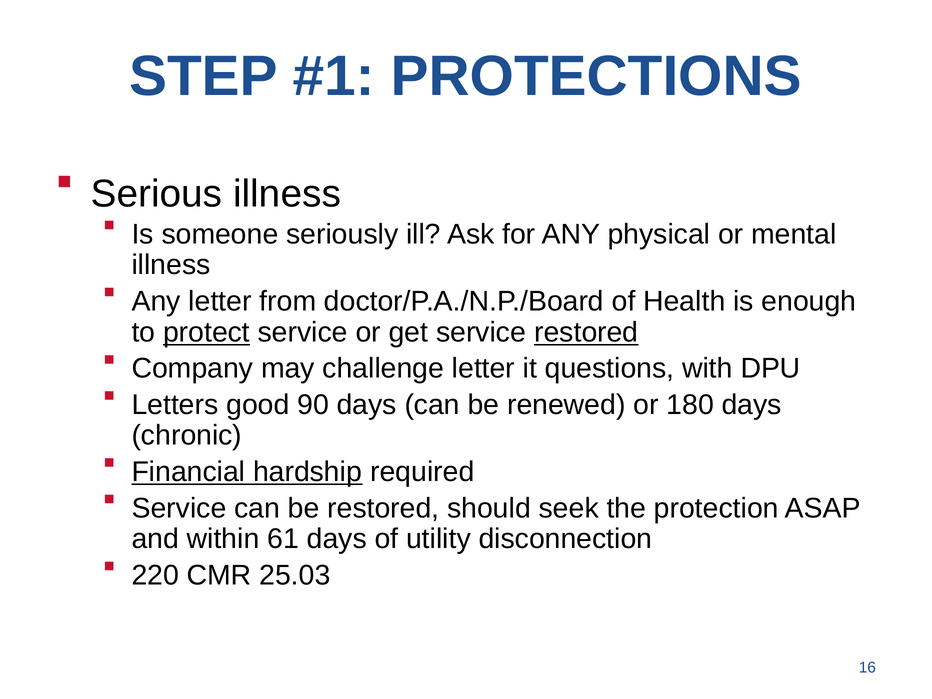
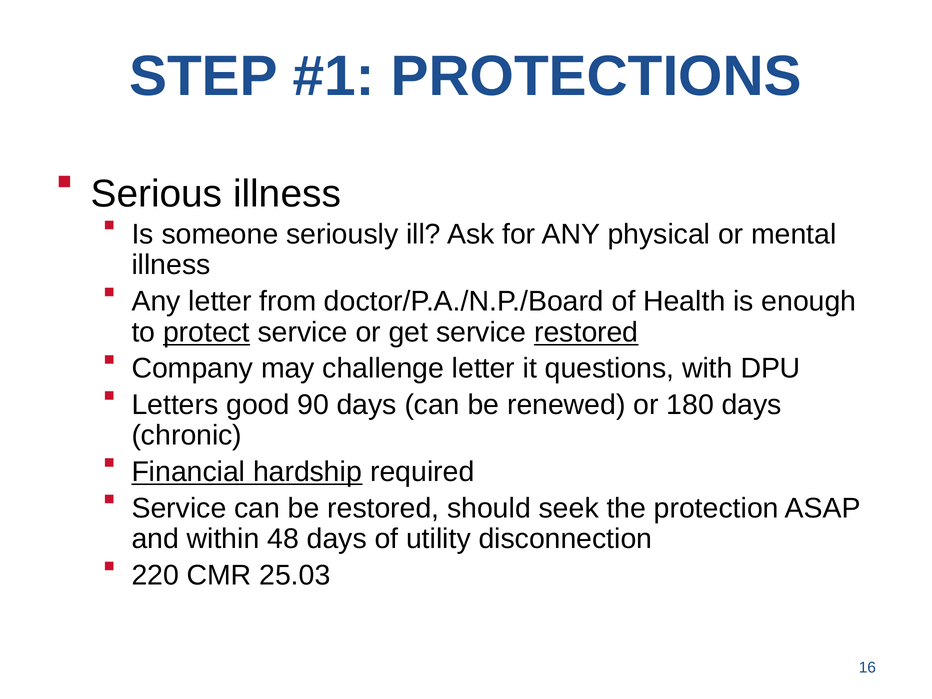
61: 61 -> 48
